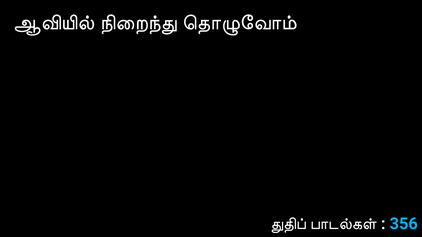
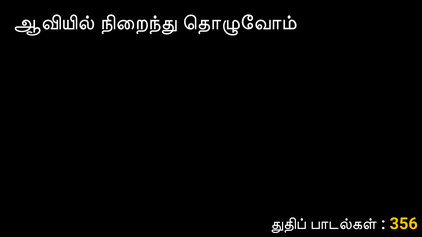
356 colour: light blue -> yellow
